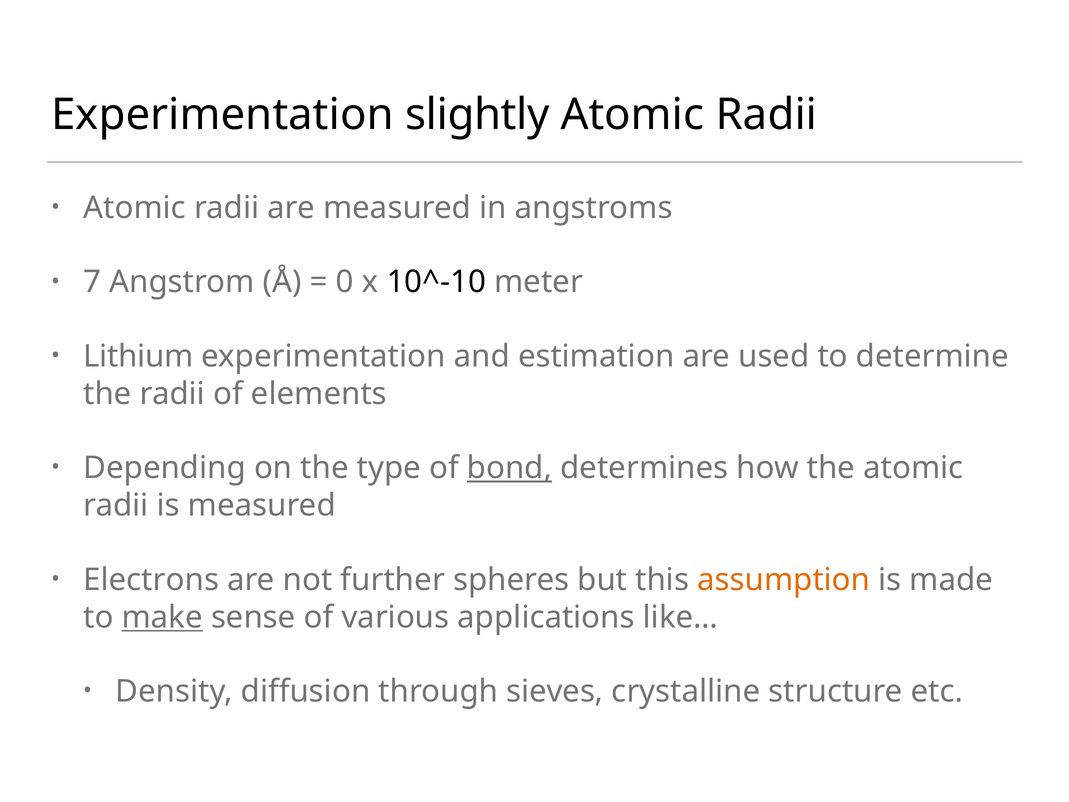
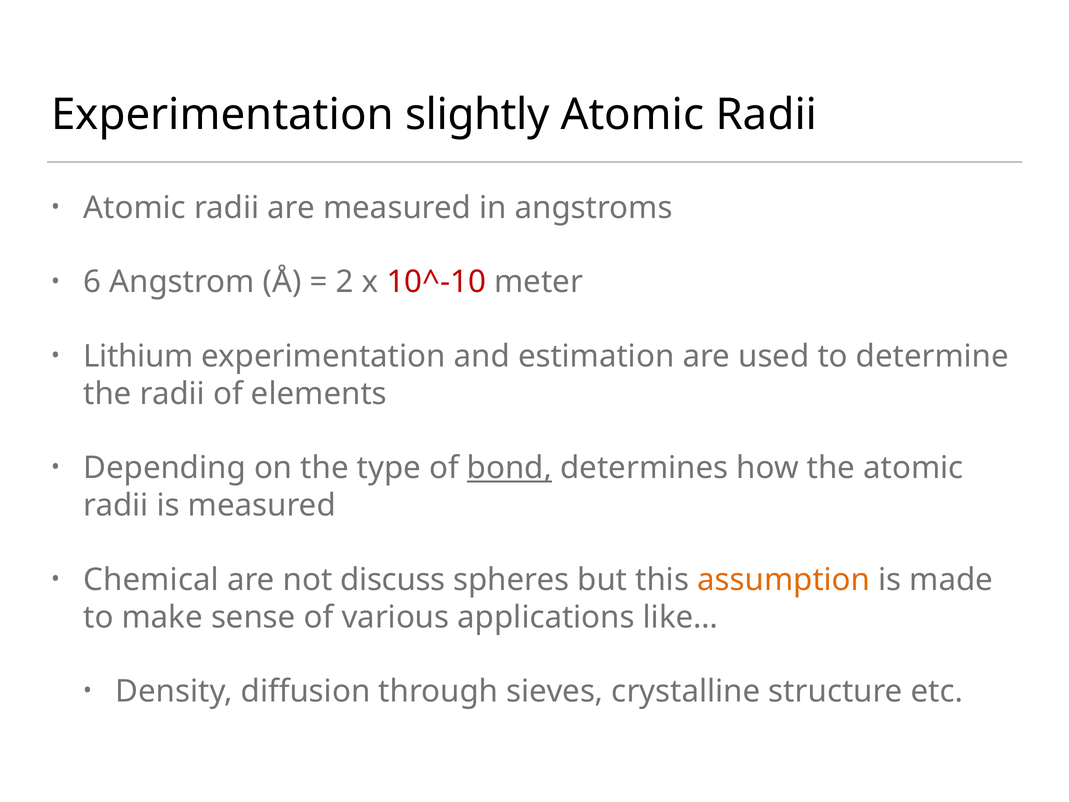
7: 7 -> 6
0: 0 -> 2
10^-10 colour: black -> red
Electrons: Electrons -> Chemical
further: further -> discuss
make underline: present -> none
